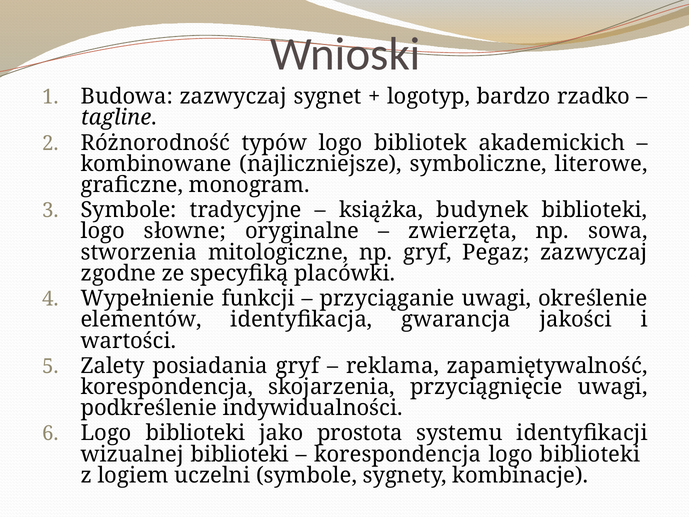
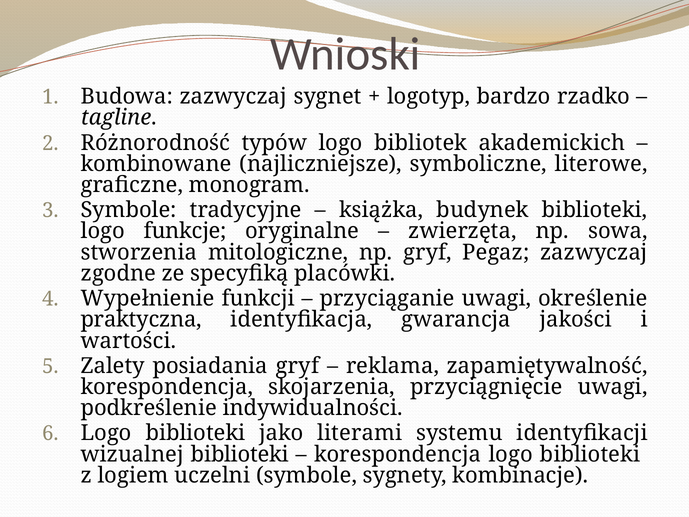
słowne: słowne -> funkcje
elementów: elementów -> praktyczna
prostota: prostota -> literami
